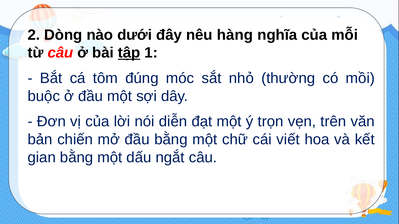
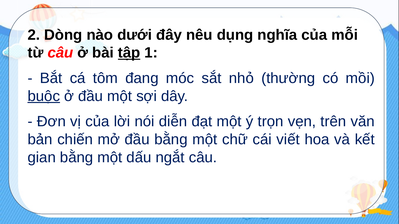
hàng: hàng -> dụng
đúng: đúng -> đang
buộc underline: none -> present
